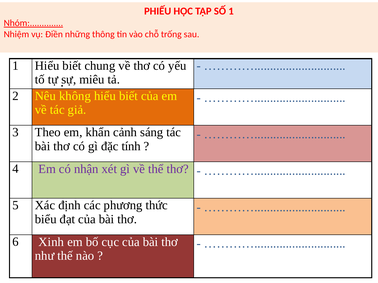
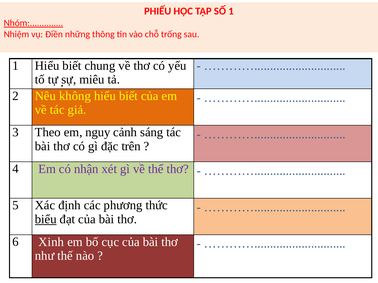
khẩn: khẩn -> nguy
tính: tính -> trên
biểu underline: none -> present
